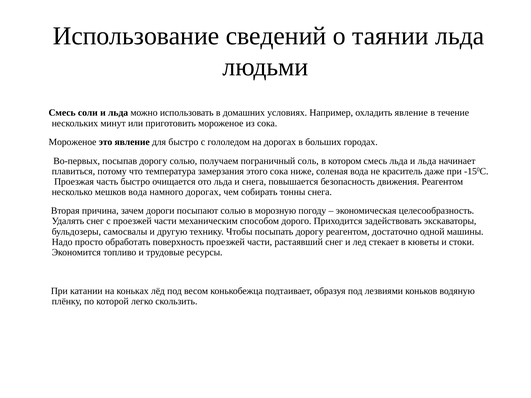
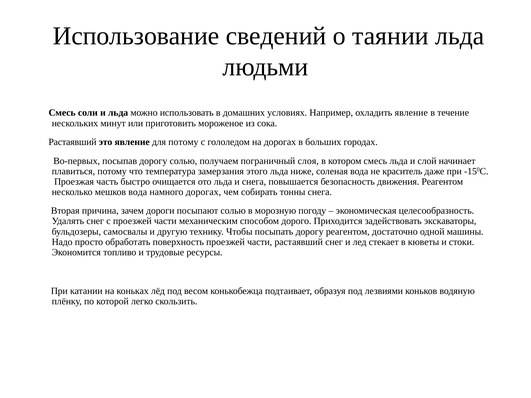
Мороженое at (72, 142): Мороженое -> Растаявший
для быстро: быстро -> потому
соль: соль -> слоя
льда и льда: льда -> слой
этого сока: сока -> льда
